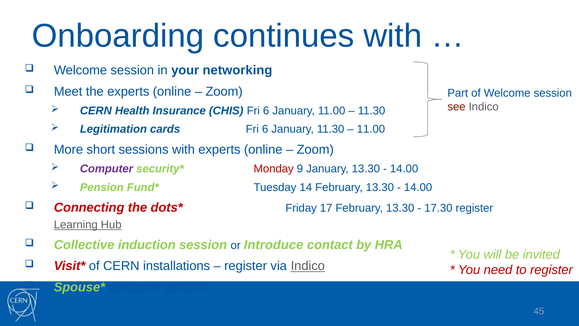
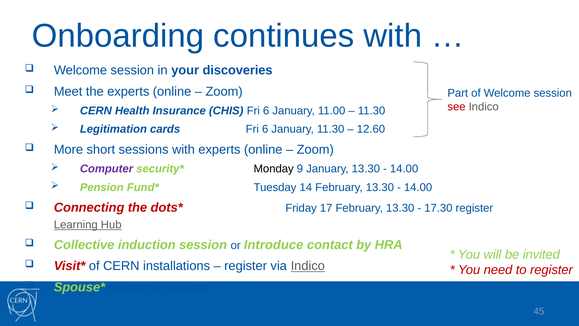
networking: networking -> discoveries
11.00 at (371, 129): 11.00 -> 12.60
Monday colour: red -> black
